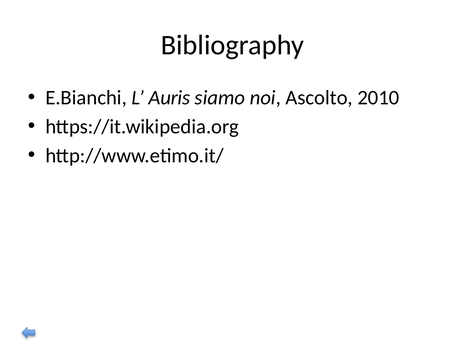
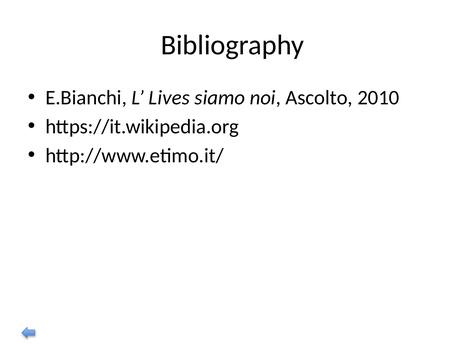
Auris: Auris -> Lives
